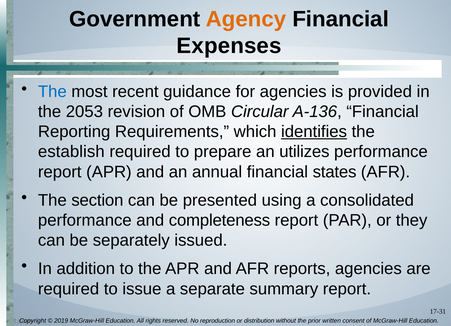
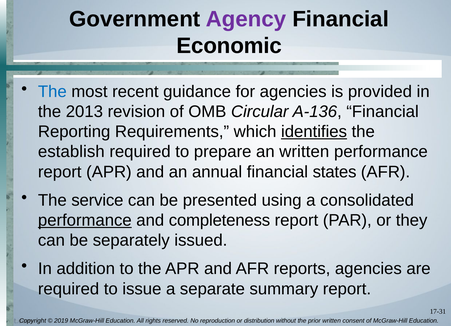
Agency colour: orange -> purple
Expenses: Expenses -> Economic
2053: 2053 -> 2013
an utilizes: utilizes -> written
section: section -> service
performance at (85, 220) underline: none -> present
